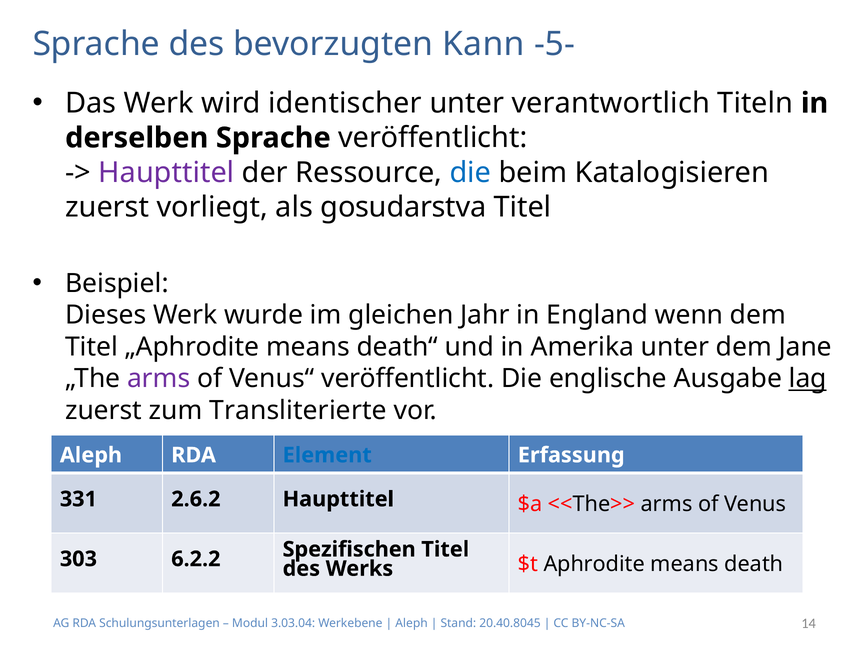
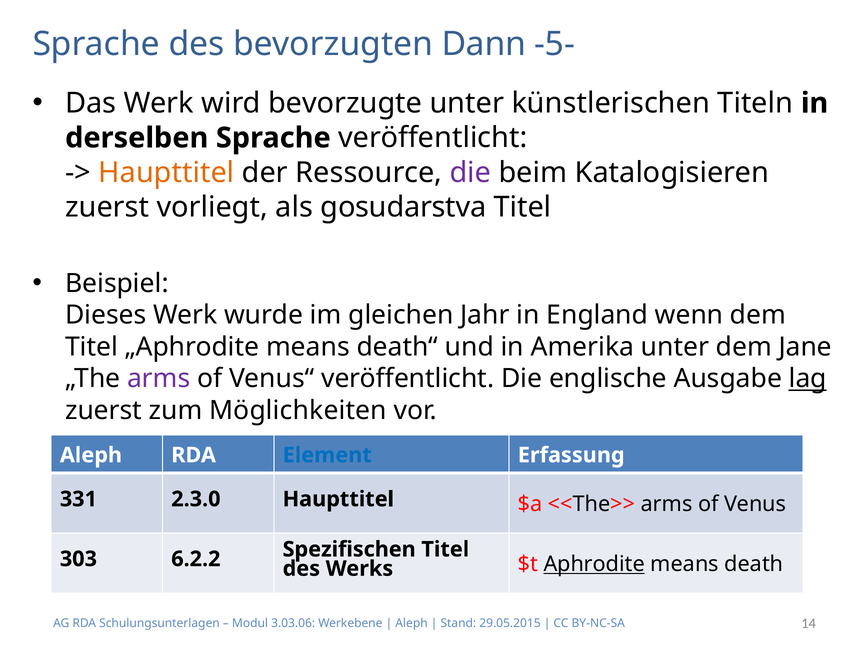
Kann: Kann -> Dann
identischer: identischer -> bevorzugte
verantwortlich: verantwortlich -> künstlerischen
Haupttitel at (166, 173) colour: purple -> orange
die at (470, 173) colour: blue -> purple
Transliterierte: Transliterierte -> Möglichkeiten
2.6.2: 2.6.2 -> 2.3.0
Aphrodite underline: none -> present
3.03.04: 3.03.04 -> 3.03.06
20.40.8045: 20.40.8045 -> 29.05.2015
